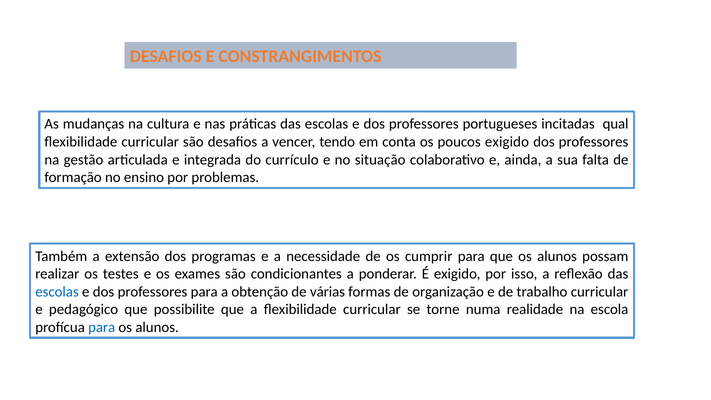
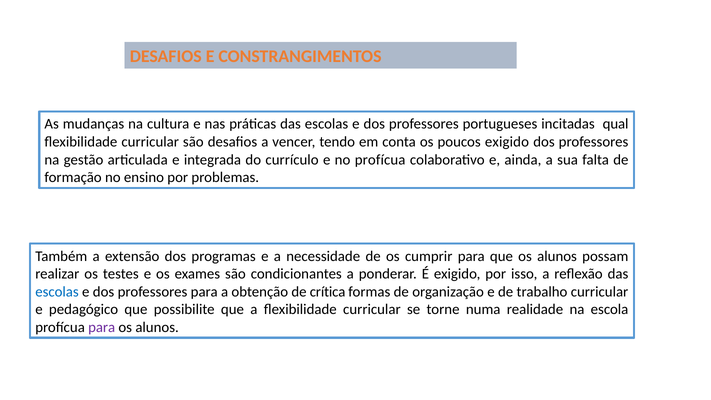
no situação: situação -> profícua
várias: várias -> crítica
para at (102, 327) colour: blue -> purple
